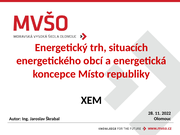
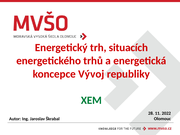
obcí: obcí -> trhů
Místo: Místo -> Vývoj
XEM colour: black -> green
